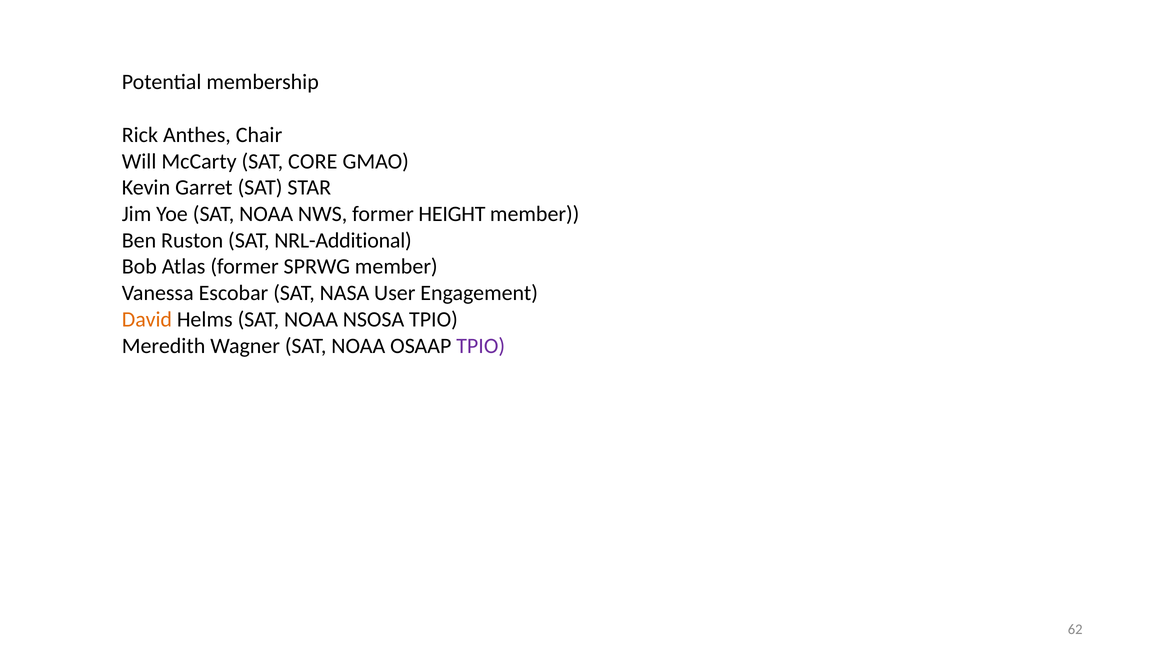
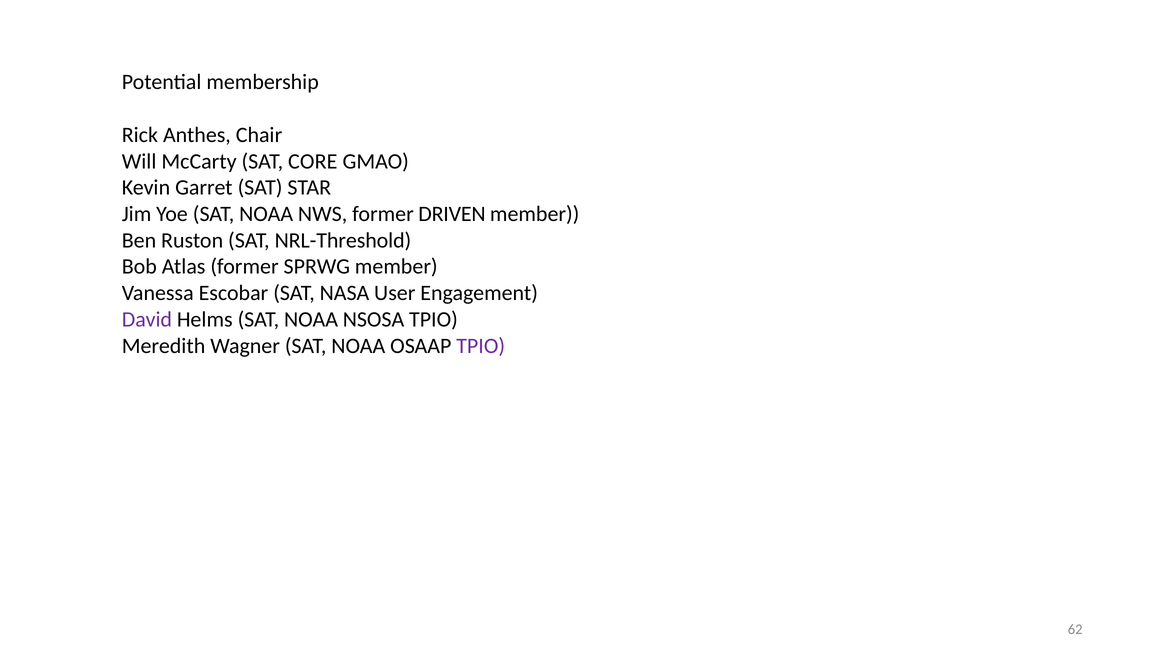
HEIGHT: HEIGHT -> DRIVEN
NRL-Additional: NRL-Additional -> NRL-Threshold
David colour: orange -> purple
